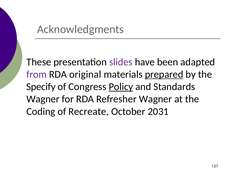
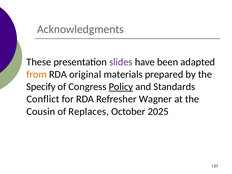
from colour: purple -> orange
prepared underline: present -> none
Wagner at (43, 99): Wagner -> Conflict
Coding: Coding -> Cousin
Recreate: Recreate -> Replaces
2031: 2031 -> 2025
